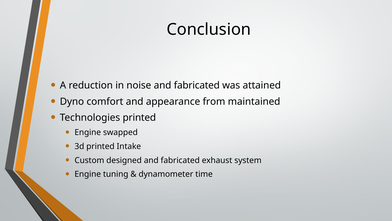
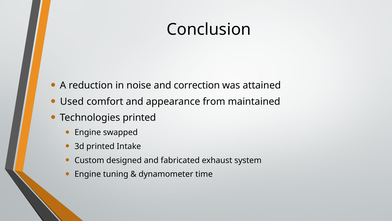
noise and fabricated: fabricated -> correction
Dyno: Dyno -> Used
